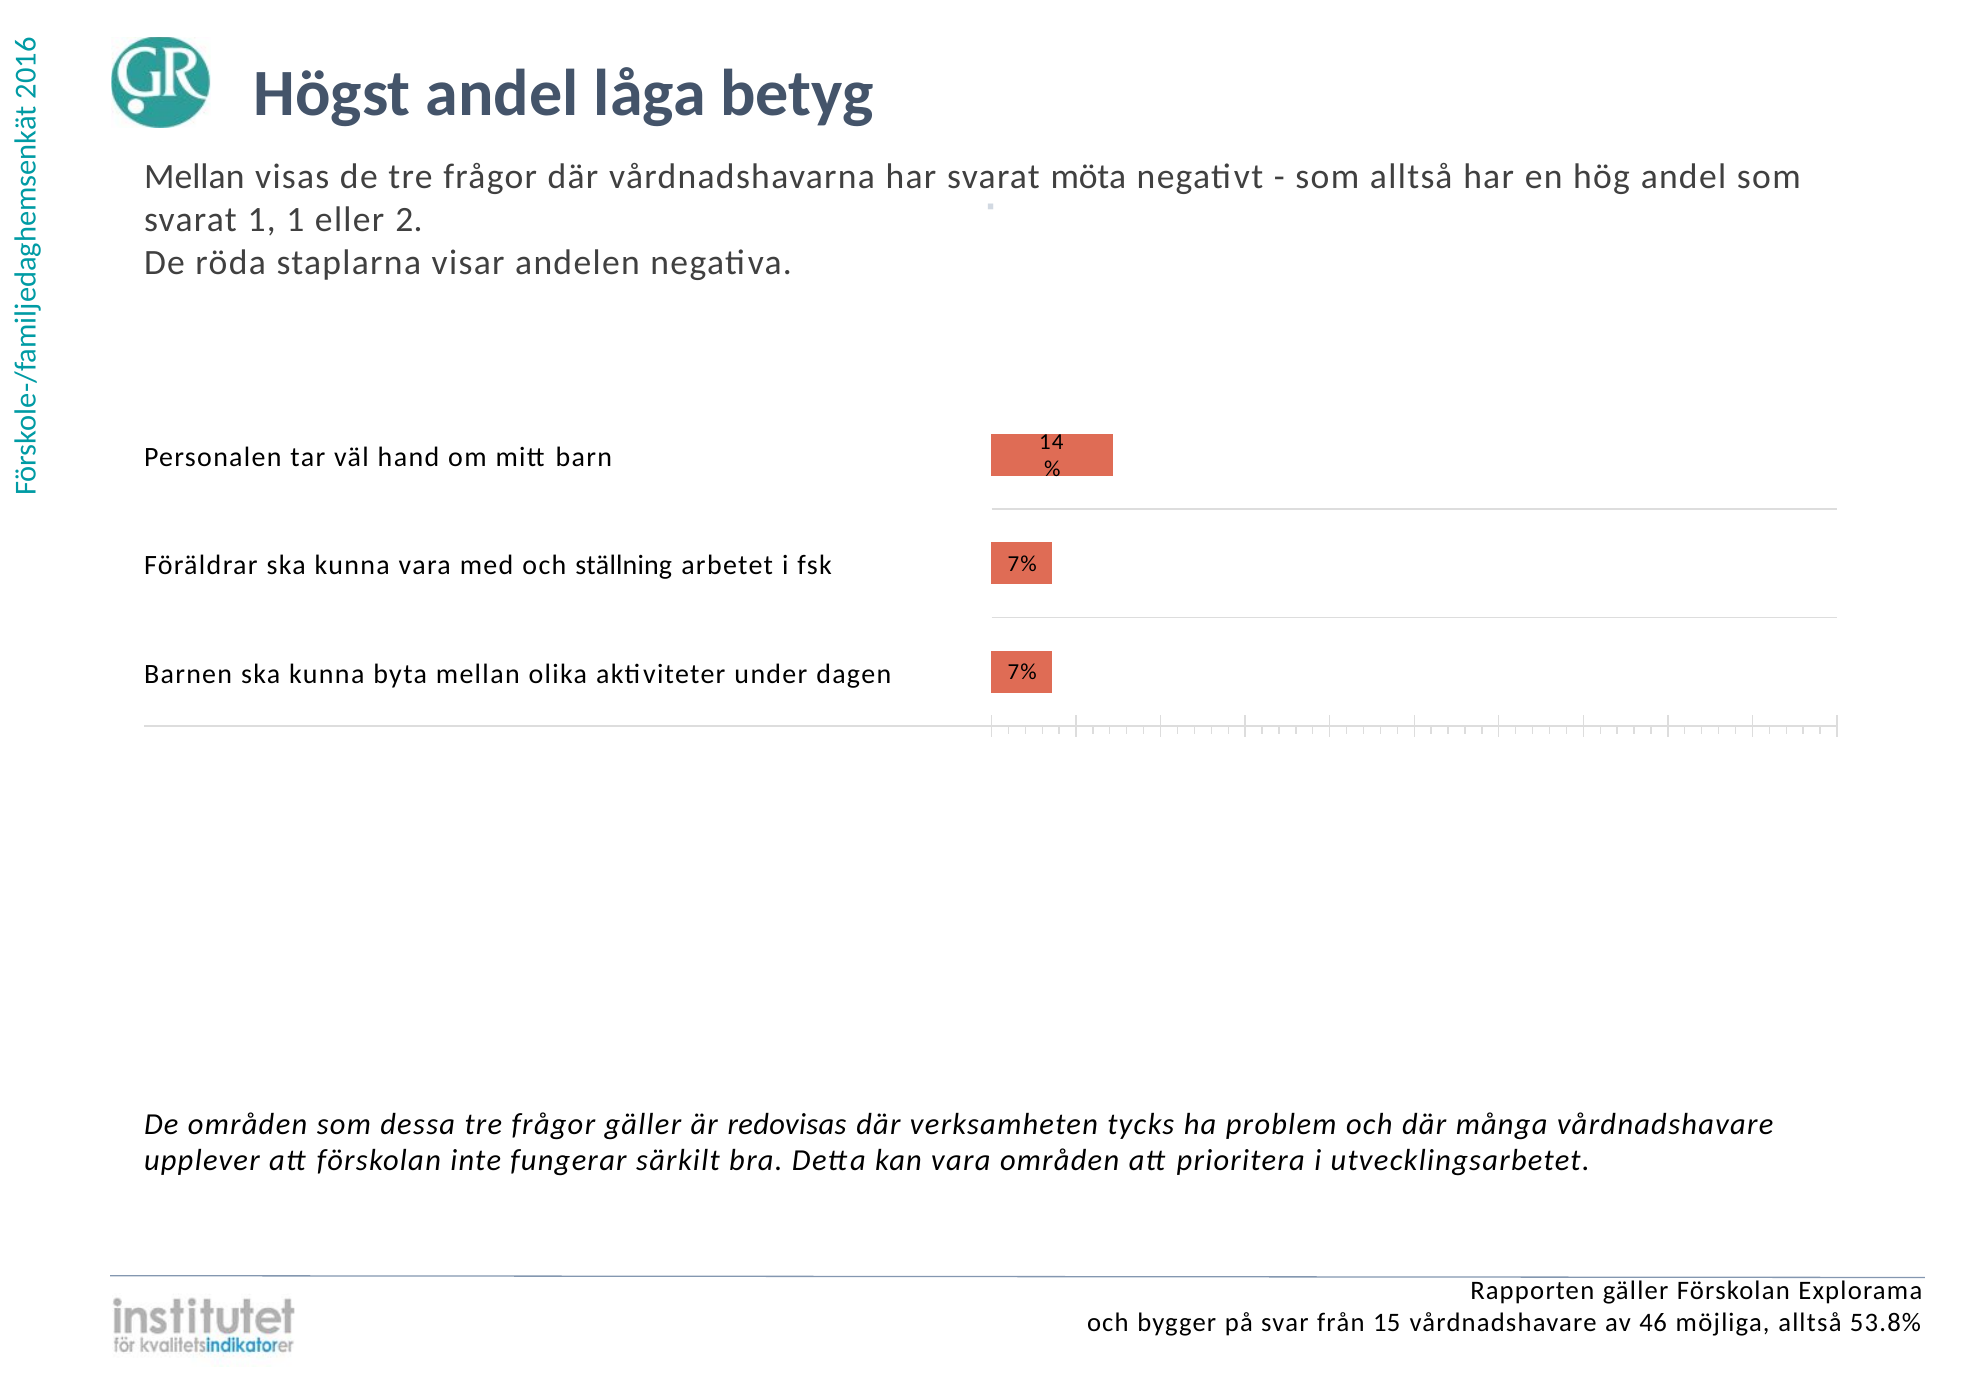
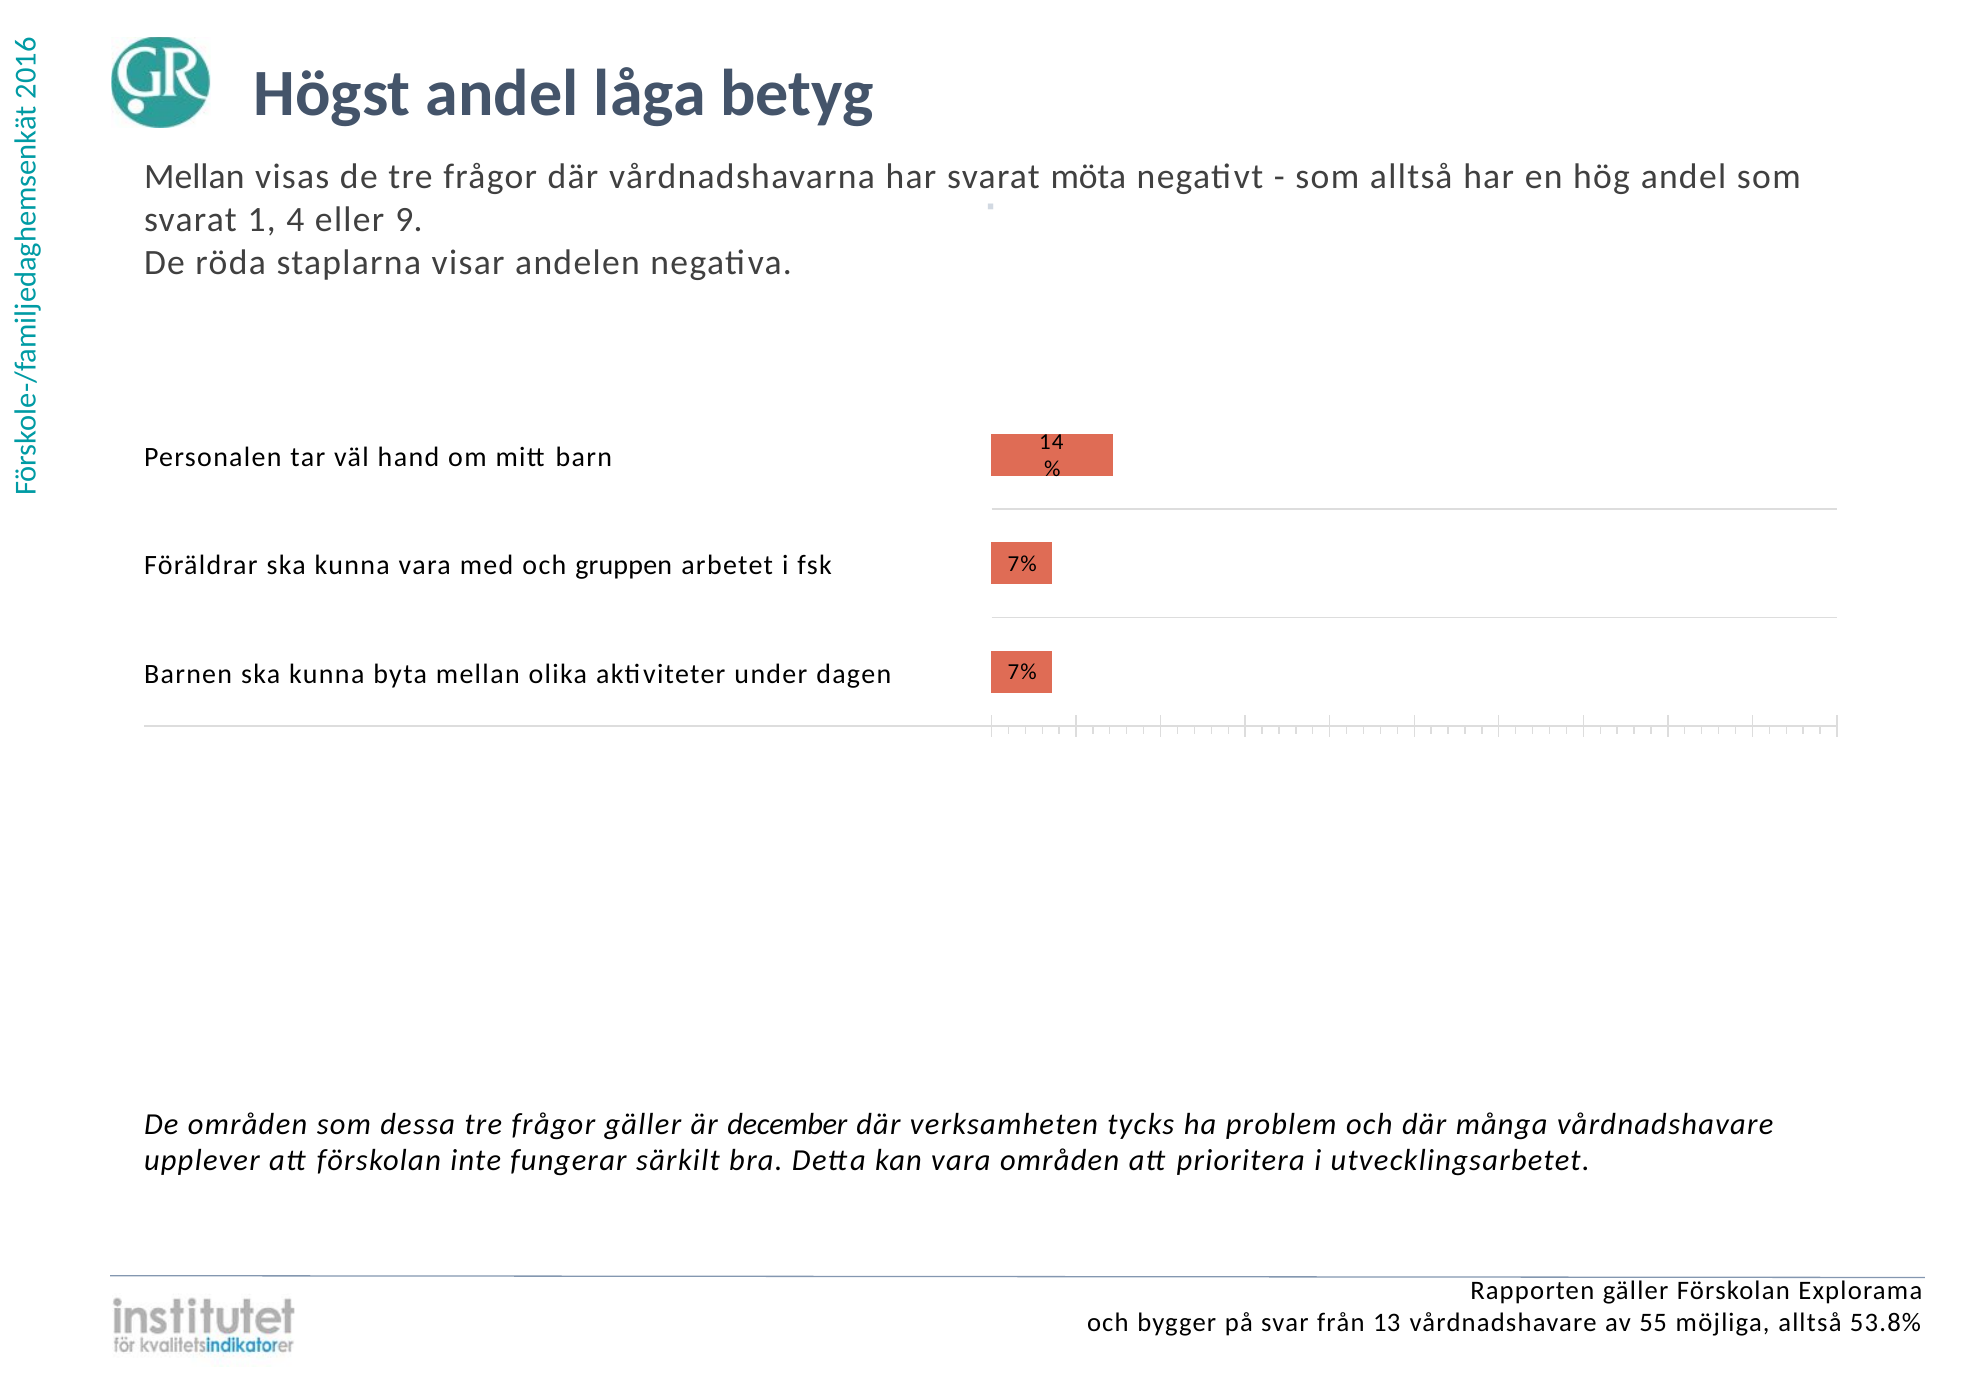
1 1: 1 -> 4
eller 2: 2 -> 9
ställning: ställning -> gruppen
redovisas: redovisas -> december
15: 15 -> 13
46: 46 -> 55
